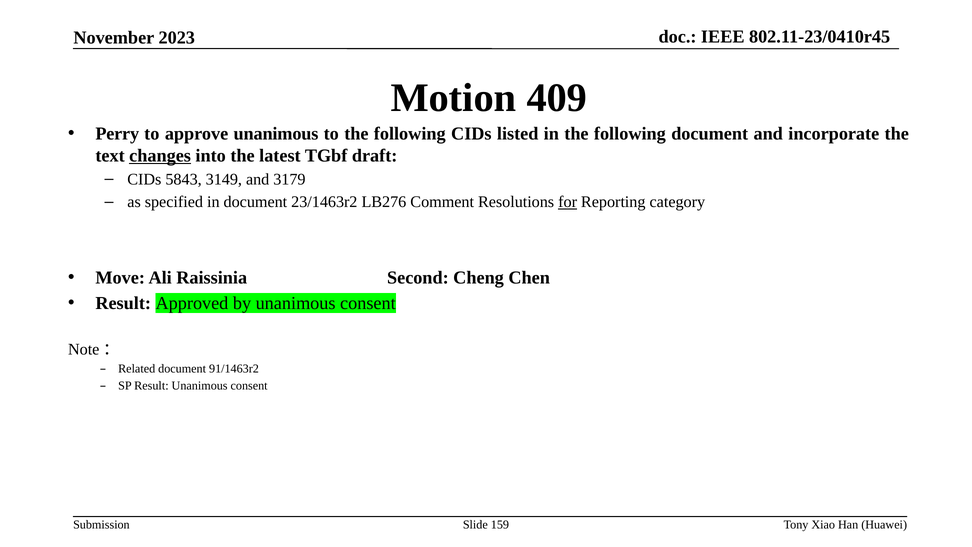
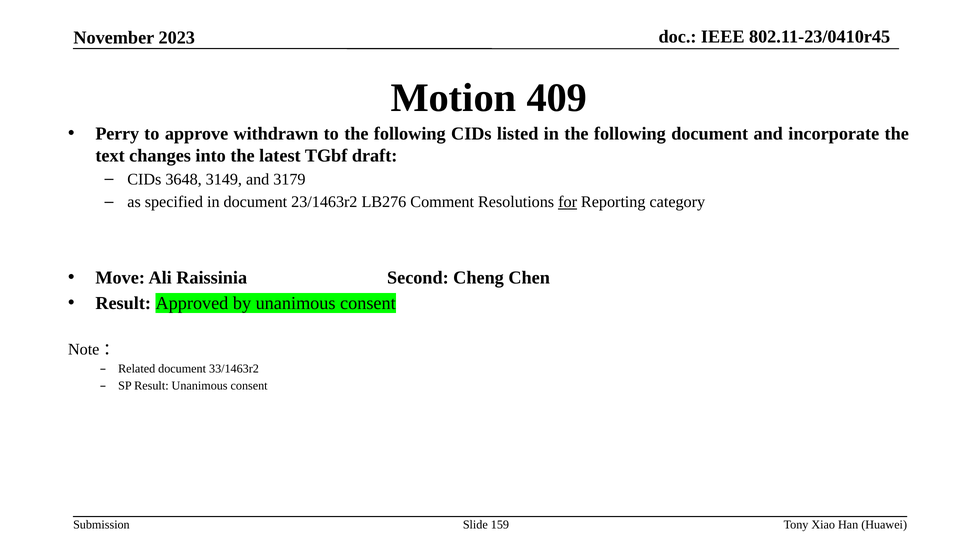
approve unanimous: unanimous -> withdrawn
changes underline: present -> none
5843: 5843 -> 3648
91/1463r2: 91/1463r2 -> 33/1463r2
